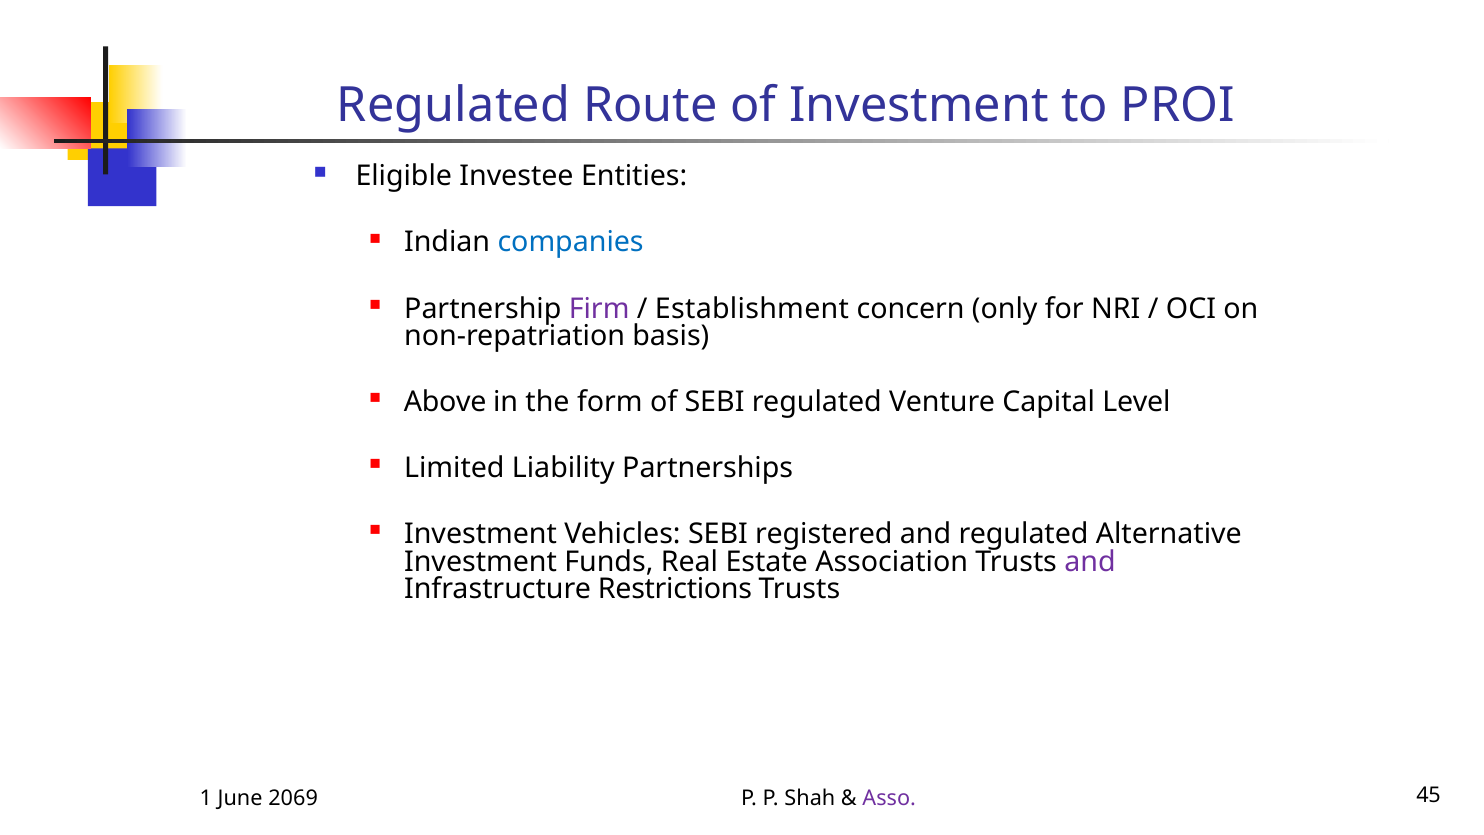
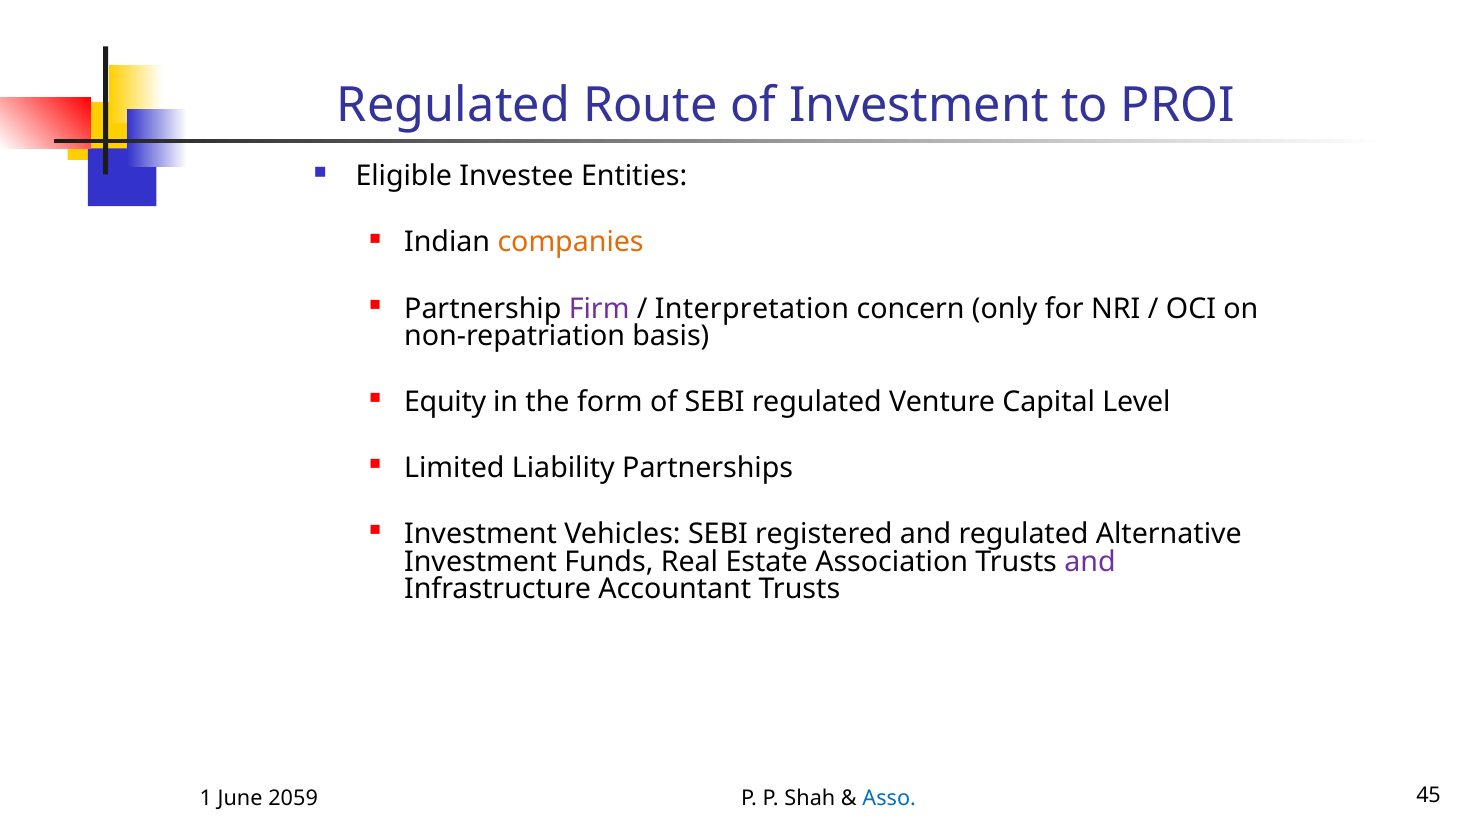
companies colour: blue -> orange
Establishment: Establishment -> Interpretation
Above: Above -> Equity
Restrictions: Restrictions -> Accountant
2069: 2069 -> 2059
Asso colour: purple -> blue
